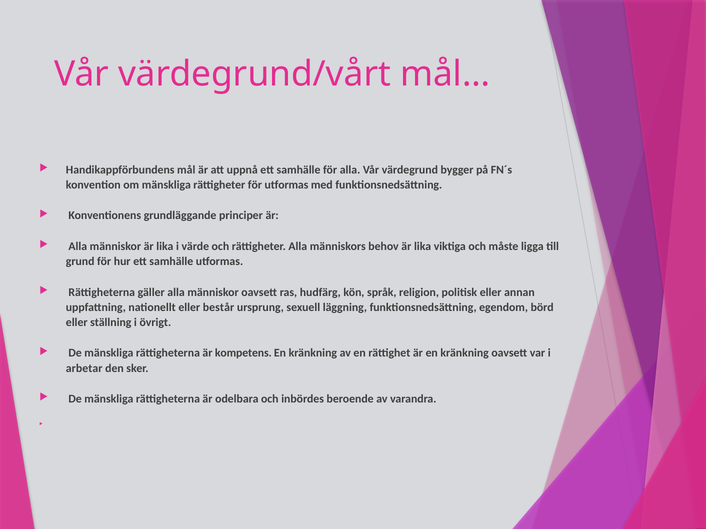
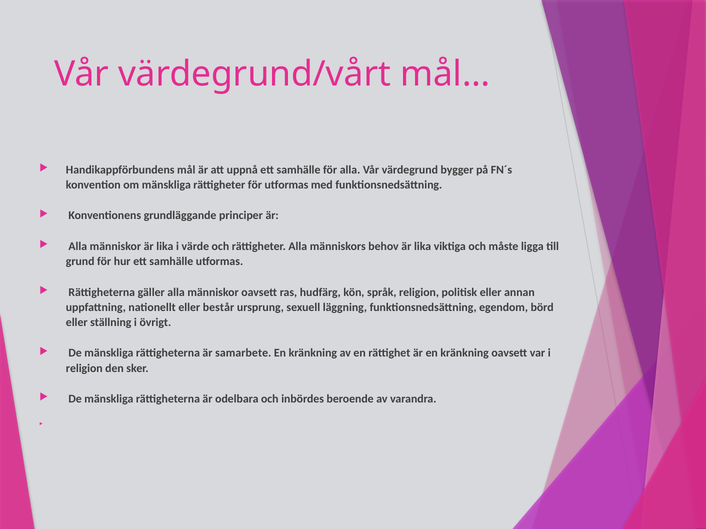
kompetens: kompetens -> samarbete
arbetar at (84, 369): arbetar -> religion
